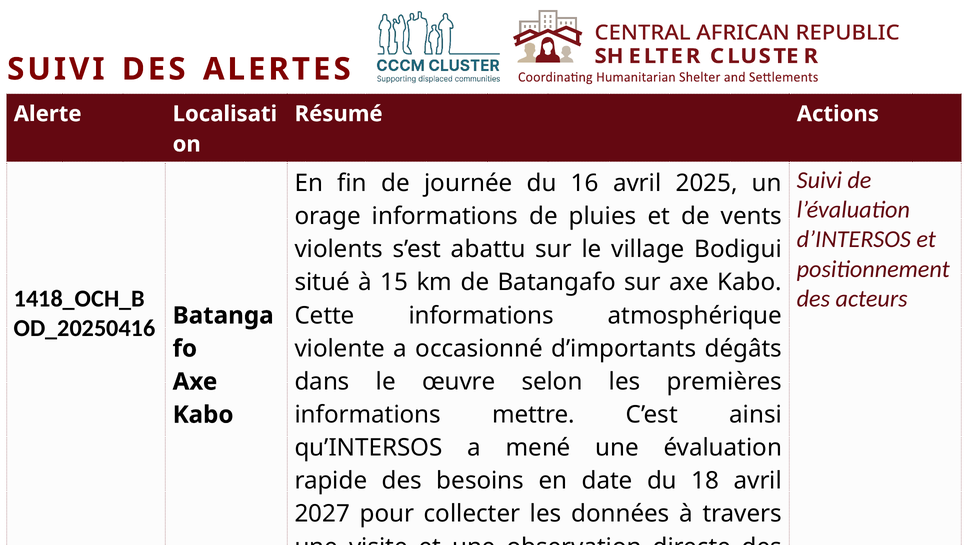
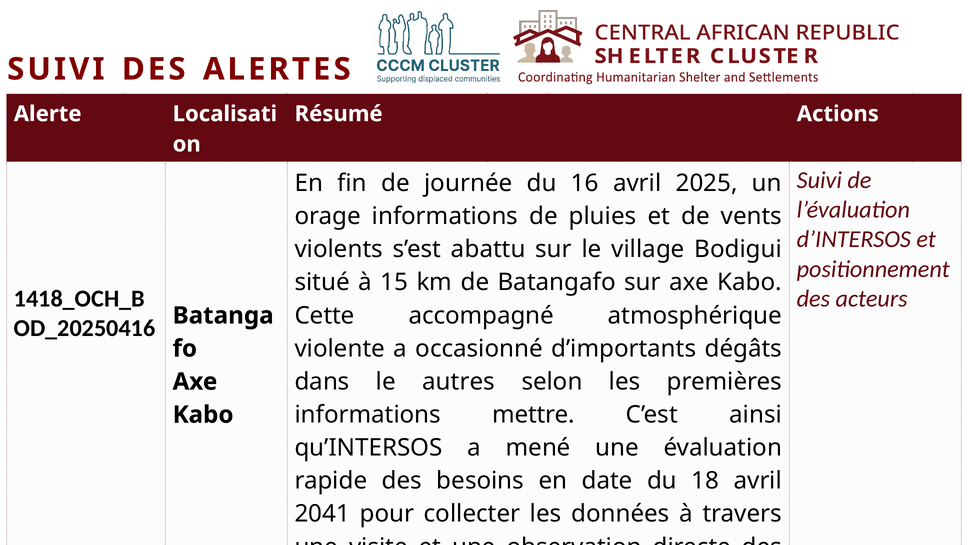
Cette informations: informations -> accompagné
œuvre: œuvre -> autres
2027: 2027 -> 2041
